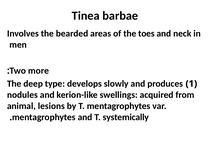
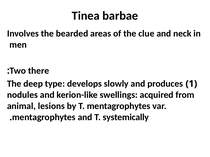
toes: toes -> clue
more: more -> there
